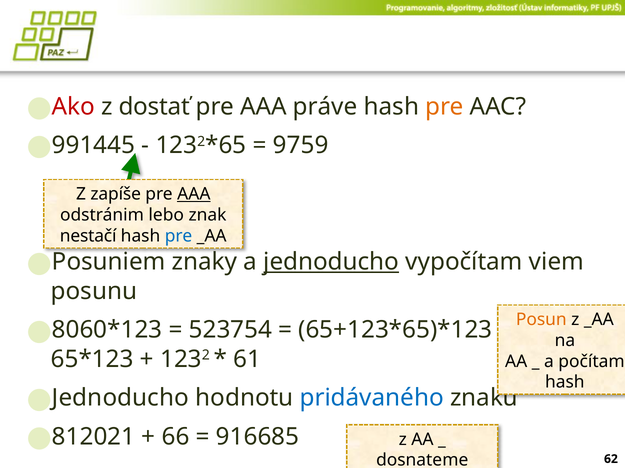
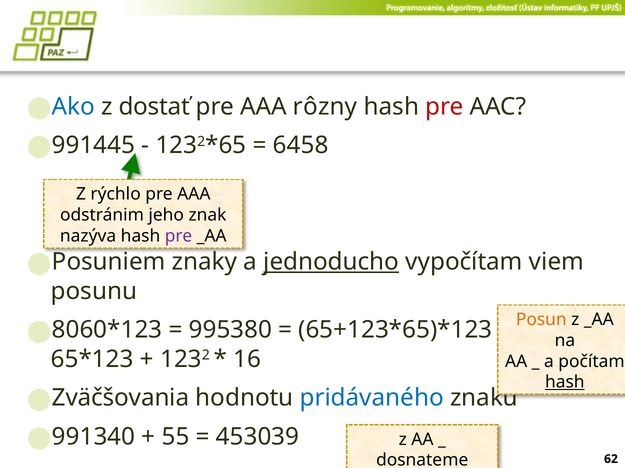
Ako colour: red -> blue
práve: práve -> rôzny
pre at (444, 107) colour: orange -> red
9759: 9759 -> 6458
zapíše: zapíše -> rýchlo
AAA at (194, 195) underline: present -> none
lebo: lebo -> jeho
nestačí: nestačí -> nazýva
pre at (179, 236) colour: blue -> purple
523754: 523754 -> 995380
61: 61 -> 16
hash at (565, 383) underline: none -> present
Jednoducho at (120, 399): Jednoducho -> Zväčšovania
812021: 812021 -> 991340
66: 66 -> 55
916685: 916685 -> 453039
